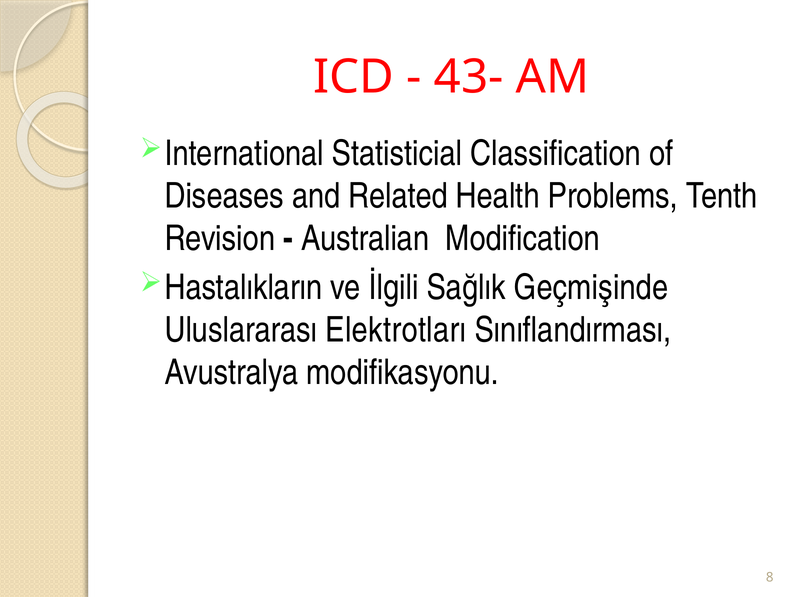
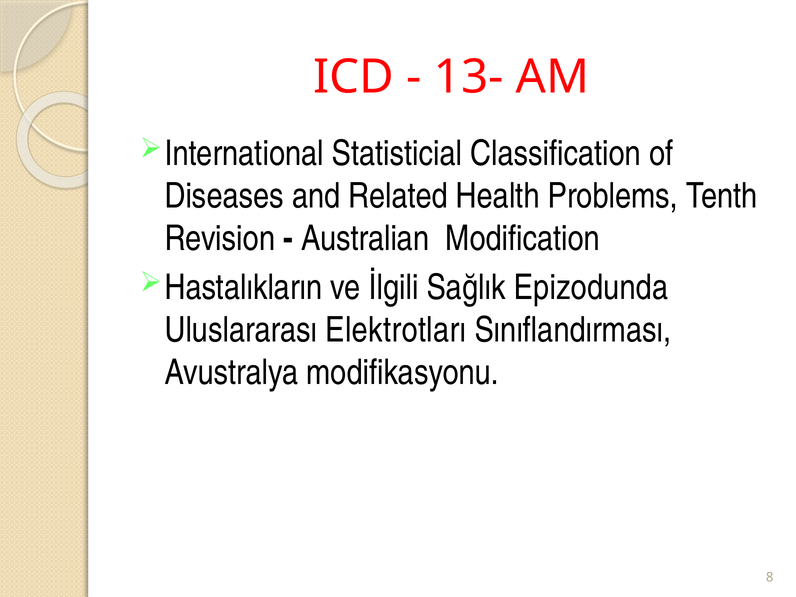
43-: 43- -> 13-
Geçmişinde: Geçmişinde -> Epizodunda
